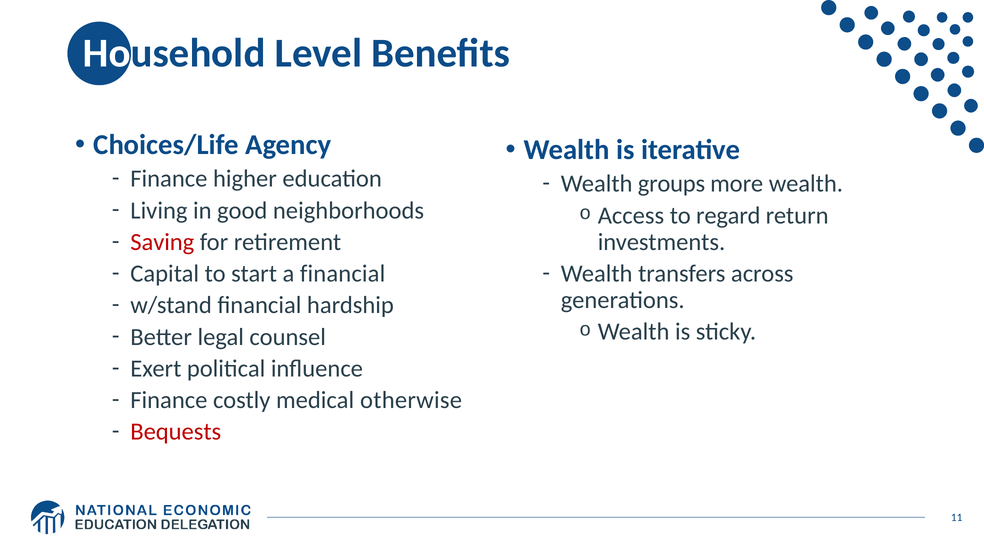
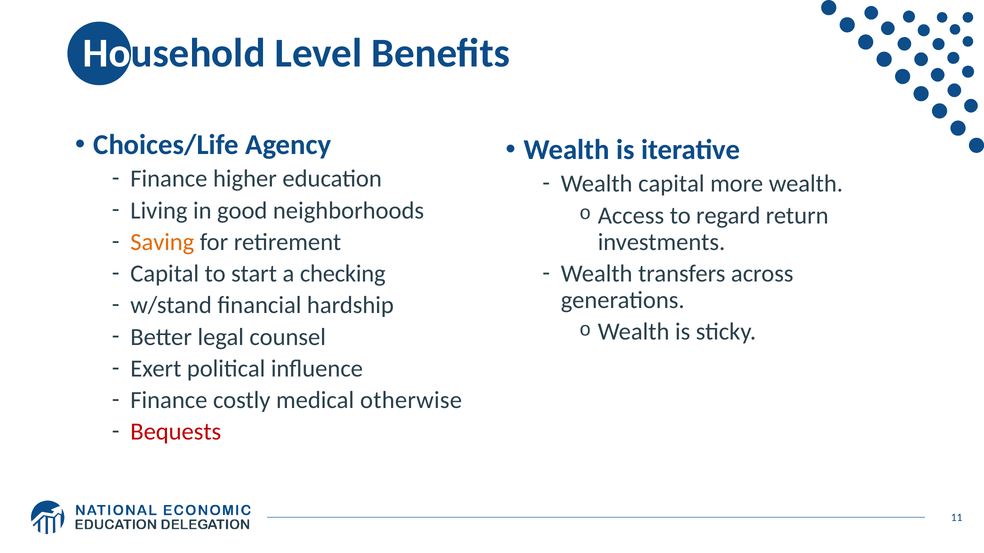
Wealth groups: groups -> capital
Saving colour: red -> orange
a financial: financial -> checking
